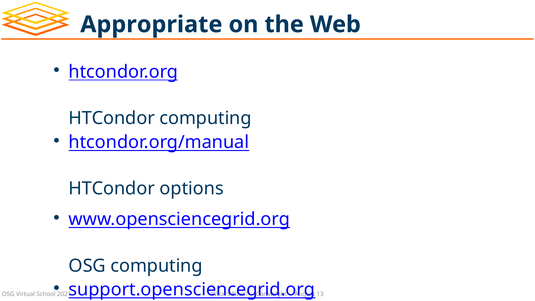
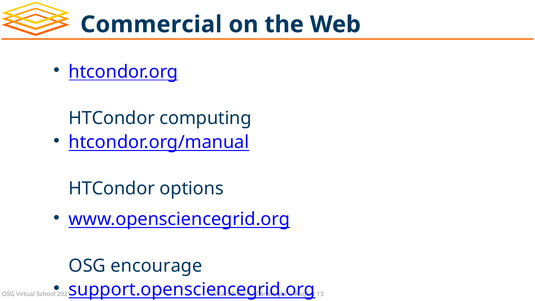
Appropriate: Appropriate -> Commercial
OSG computing: computing -> encourage
